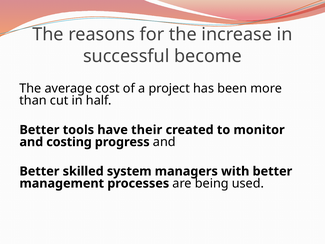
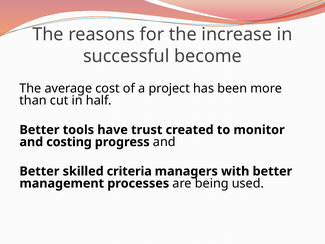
their: their -> trust
system: system -> criteria
